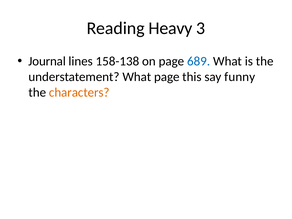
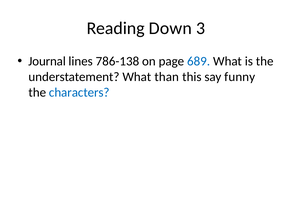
Heavy: Heavy -> Down
158-138: 158-138 -> 786-138
What page: page -> than
characters colour: orange -> blue
